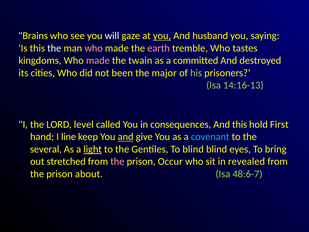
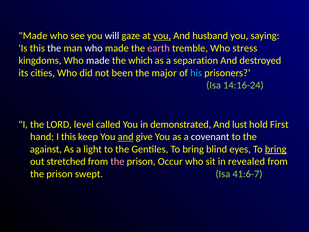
Brains at (33, 36): Brains -> Made
who at (94, 48) colour: pink -> white
tastes: tastes -> stress
made at (98, 60) colour: pink -> white
twain: twain -> which
committed: committed -> separation
his colour: light green -> light blue
14:16-13: 14:16-13 -> 14:16-24
consequences: consequences -> demonstrated
And this: this -> lust
I line: line -> this
covenant colour: light blue -> white
several: several -> against
light underline: present -> none
Gentiles To blind: blind -> bring
bring at (276, 149) underline: none -> present
about: about -> swept
48:6-7: 48:6-7 -> 41:6-7
